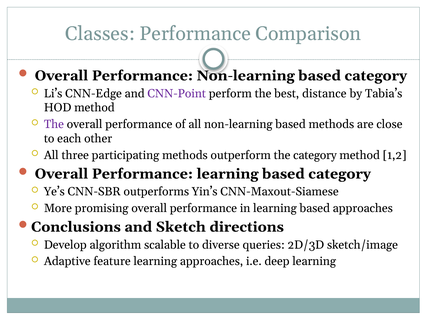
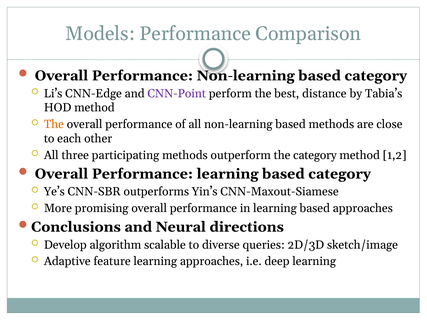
Classes: Classes -> Models
The at (54, 124) colour: purple -> orange
Sketch: Sketch -> Neural
